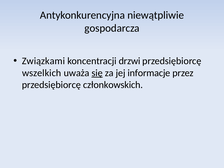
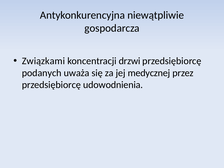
wszelkich: wszelkich -> podanych
się underline: present -> none
informacje: informacje -> medycznej
członkowskich: członkowskich -> udowodnienia
